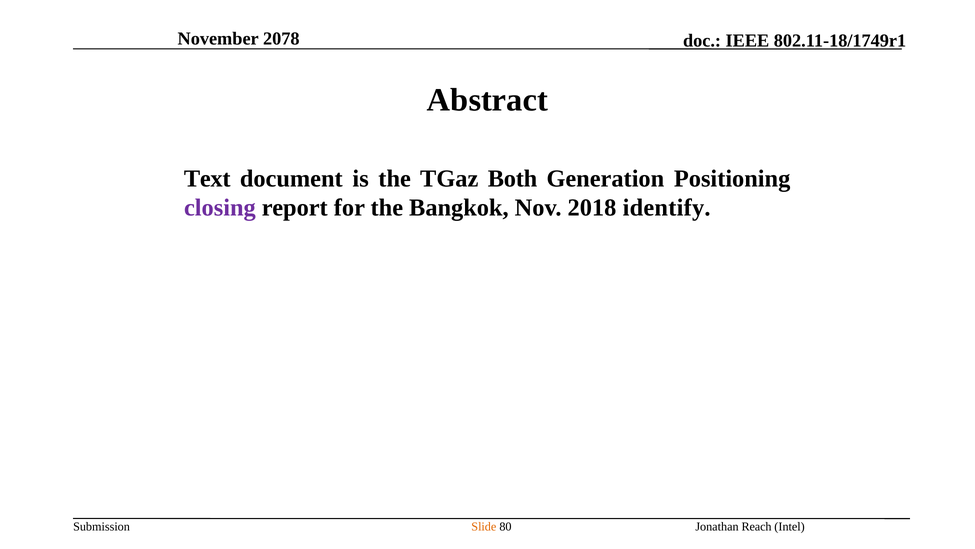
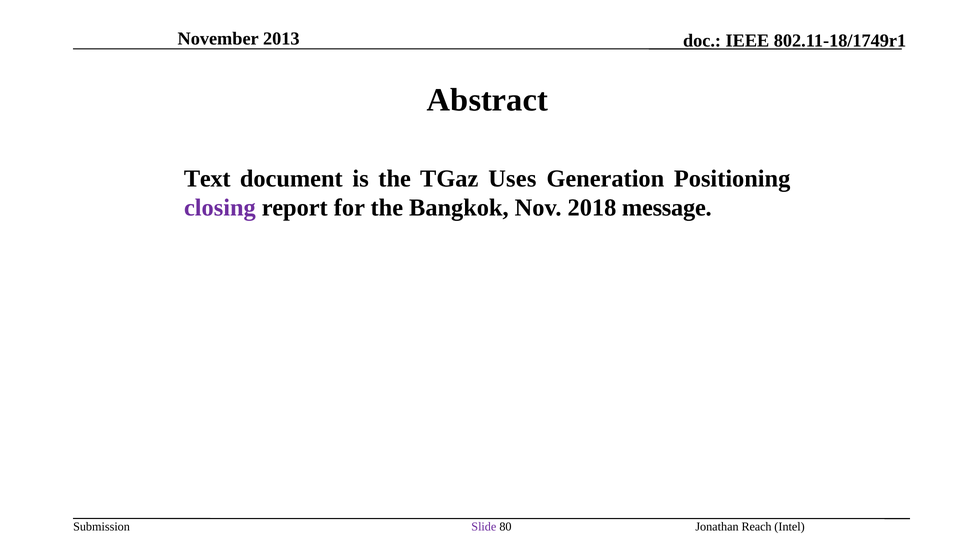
2078: 2078 -> 2013
Both: Both -> Uses
identify: identify -> message
Slide colour: orange -> purple
